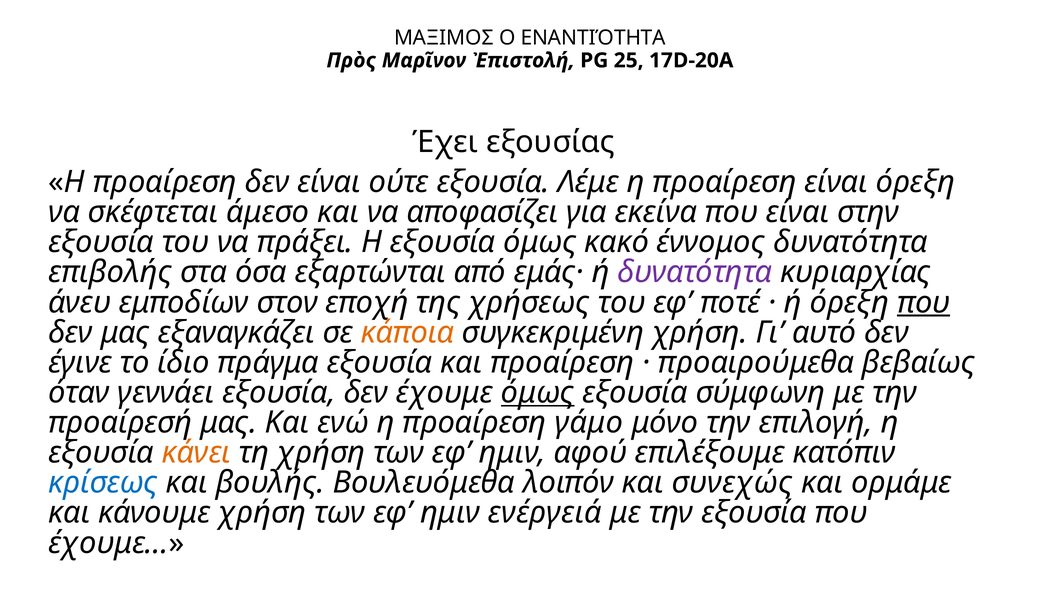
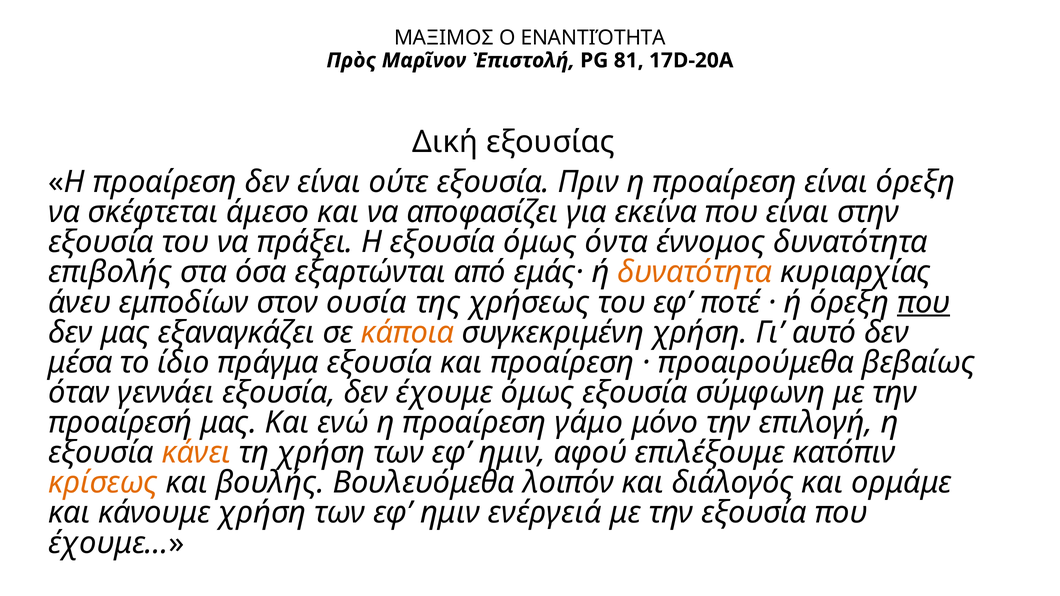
25: 25 -> 81
Έχει: Έχει -> Δική
Λέμε: Λέμε -> Πριν
κακό: κακό -> όντα
δυνατότητα at (695, 272) colour: purple -> orange
εποχή: εποχή -> ουσία
έγινε: έγινε -> μέσα
όμως at (538, 393) underline: present -> none
κρίσεως colour: blue -> orange
συνεχώς: συνεχώς -> διάλογός
